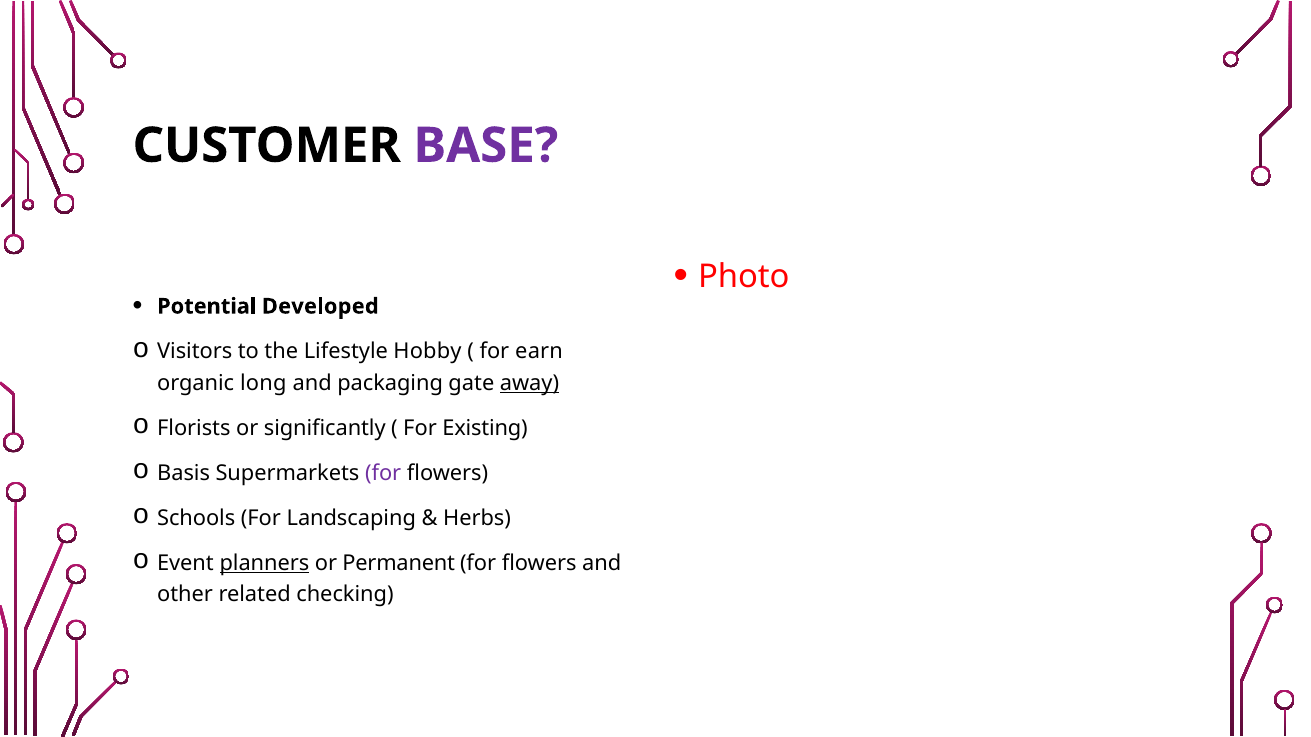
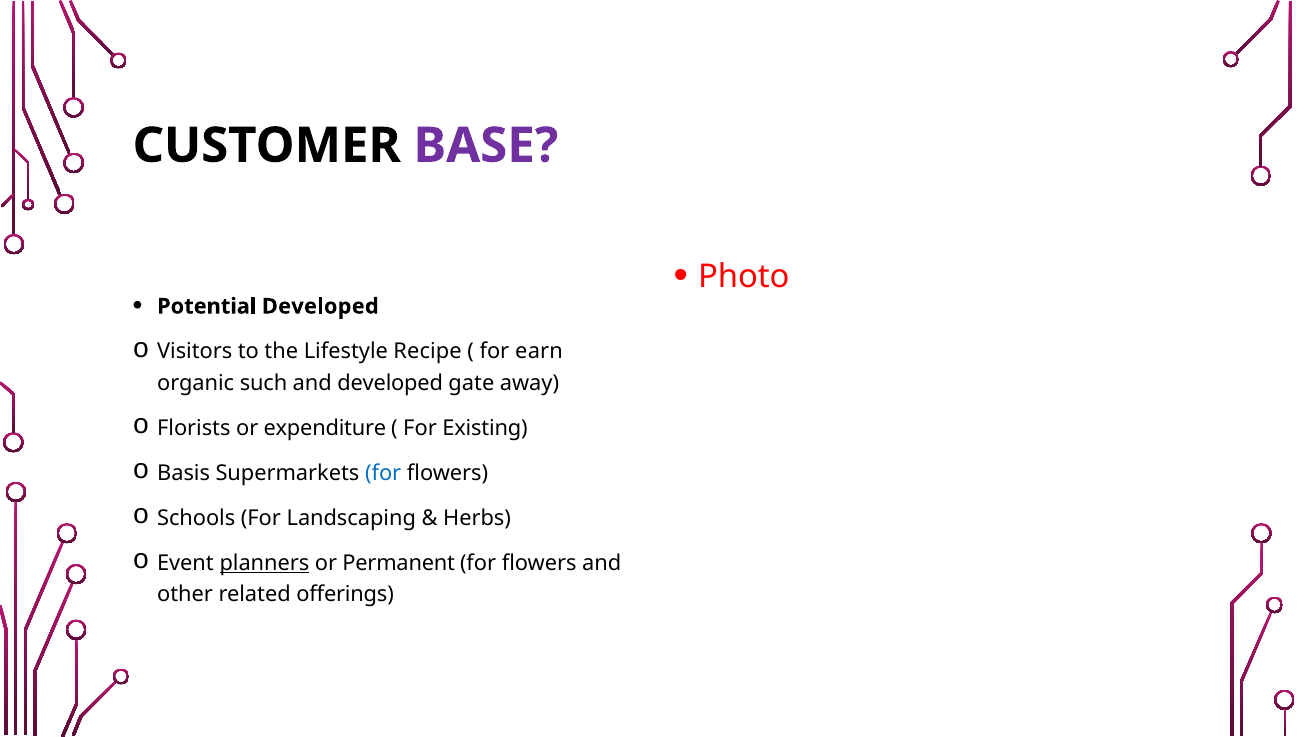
Hobby: Hobby -> Recipe
long: long -> such
and packaging: packaging -> developed
away underline: present -> none
significantly: significantly -> expenditure
for at (383, 473) colour: purple -> blue
checking: checking -> offerings
